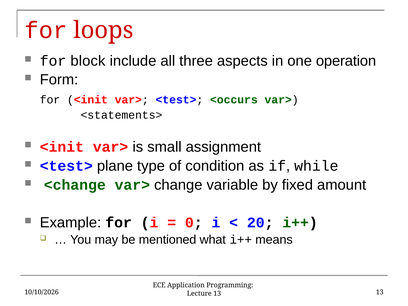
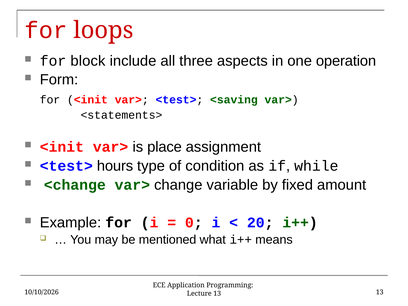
<occurs: <occurs -> <saving
small: small -> place
plane: plane -> hours
